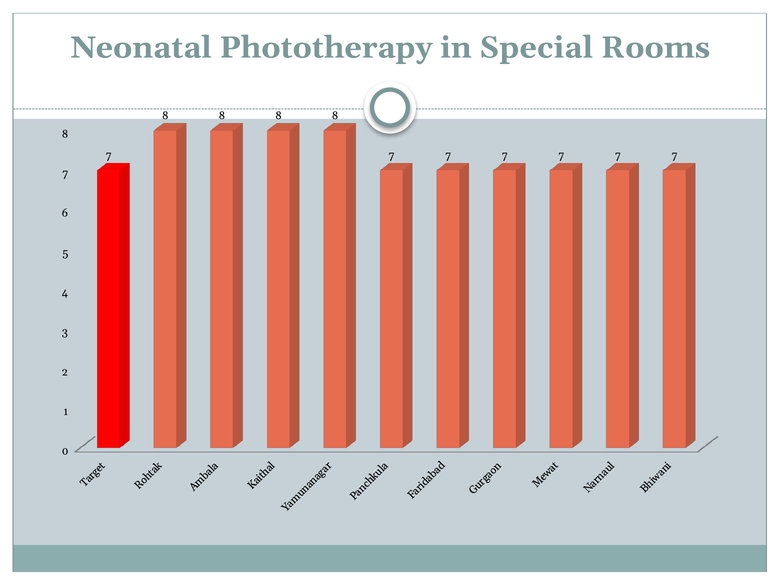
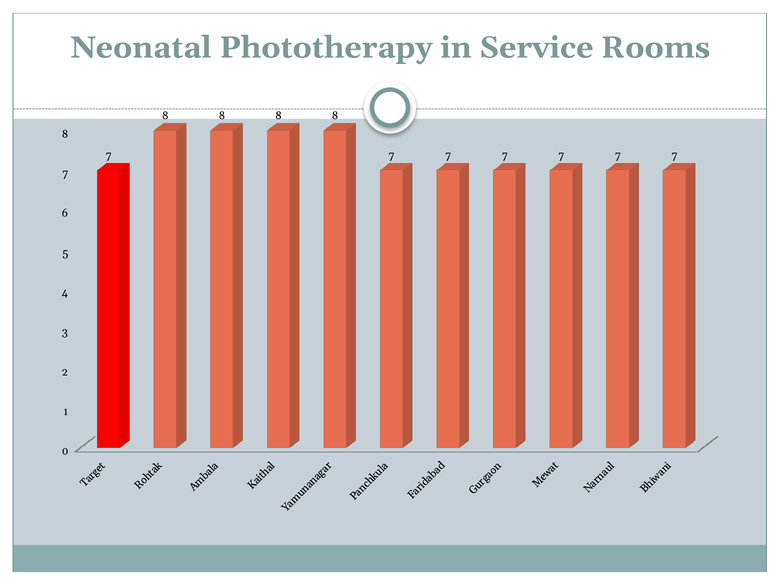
Special: Special -> Service
